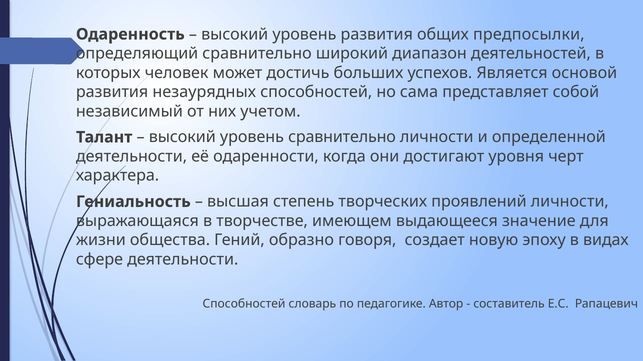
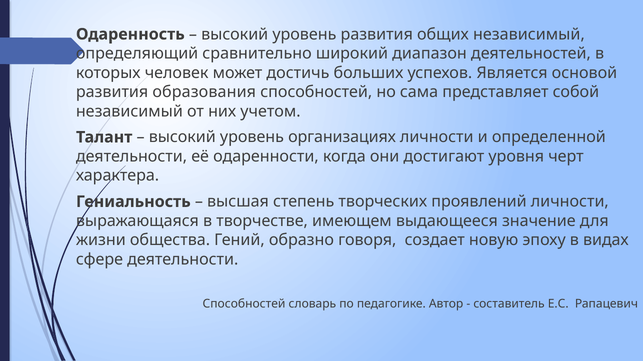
общих предпосылки: предпосылки -> независимый
незаурядных: незаурядных -> образования
уровень сравнительно: сравнительно -> организациях
